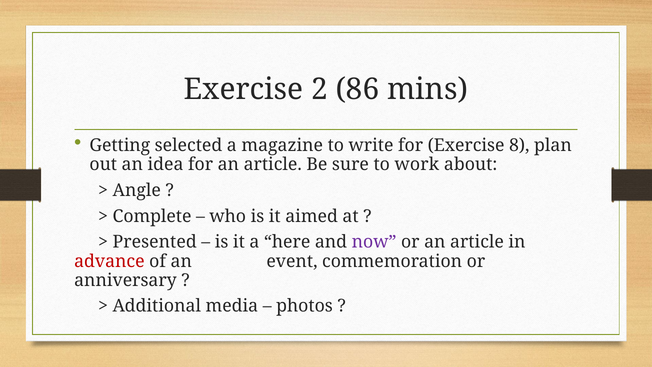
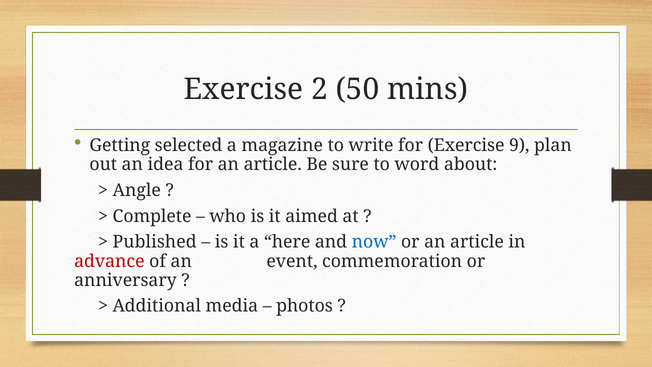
86: 86 -> 50
8: 8 -> 9
work: work -> word
Presented: Presented -> Published
now colour: purple -> blue
